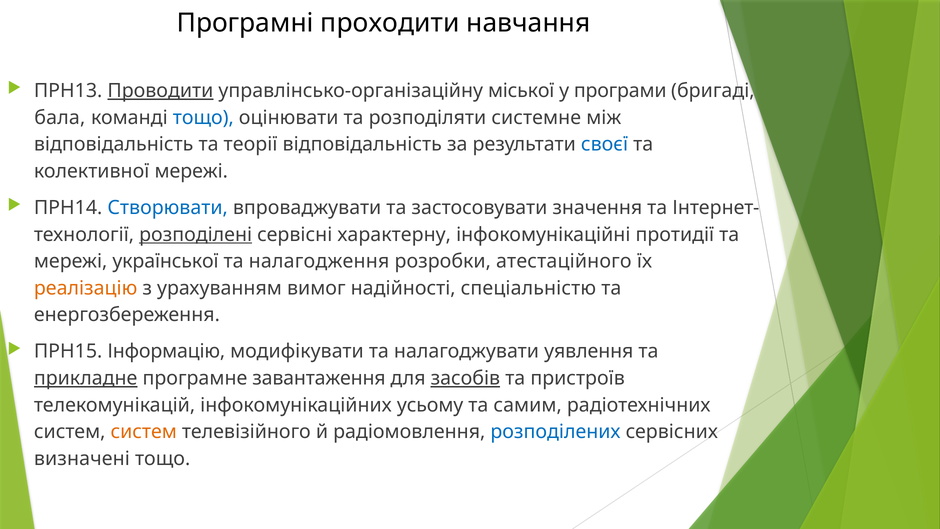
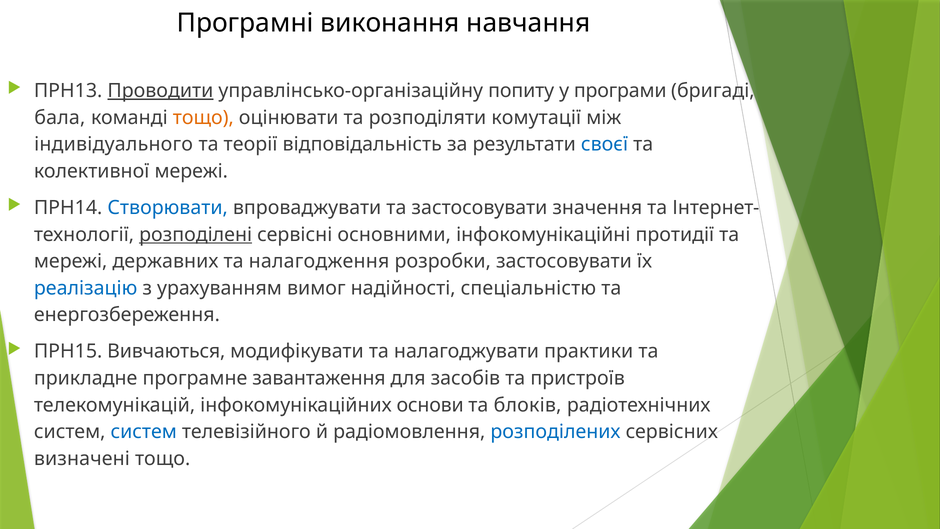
проходити: проходити -> виконання
міської: міської -> попиту
тощо at (203, 117) colour: blue -> orange
системне: системне -> комутації
відповідальність at (114, 144): відповідальність -> індивідуального
характерну: характерну -> основними
української: української -> державних
розробки атестаційного: атестаційного -> застосовувати
реалізацію colour: orange -> blue
Інформацію: Інформацію -> Вивчаються
уявлення: уявлення -> практики
прикладне underline: present -> none
засобів underline: present -> none
усьому: усьому -> основи
самим: самим -> блоків
систем at (144, 432) colour: orange -> blue
